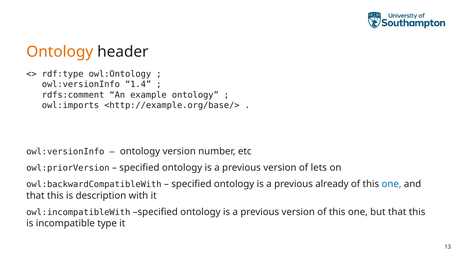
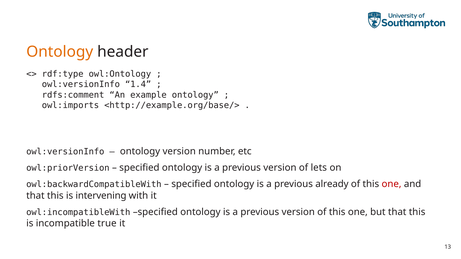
one at (392, 184) colour: blue -> red
description: description -> intervening
type: type -> true
